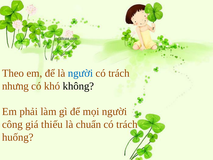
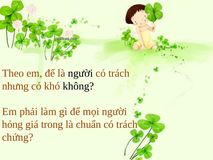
người at (80, 73) colour: blue -> black
công: công -> hỏng
thiếu: thiếu -> trong
huống: huống -> chứng
